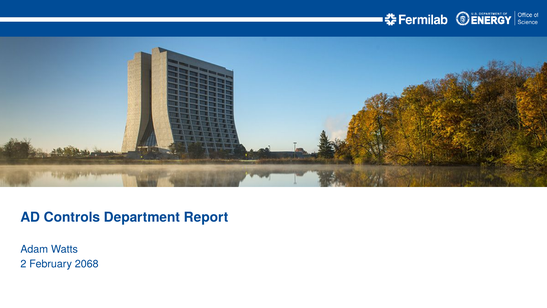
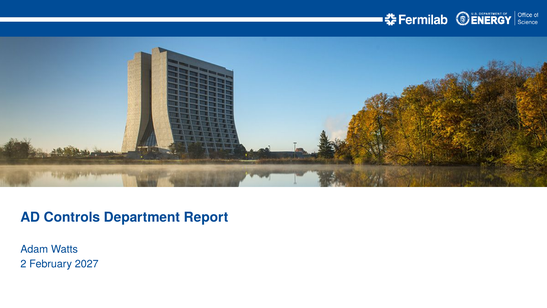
2068: 2068 -> 2027
